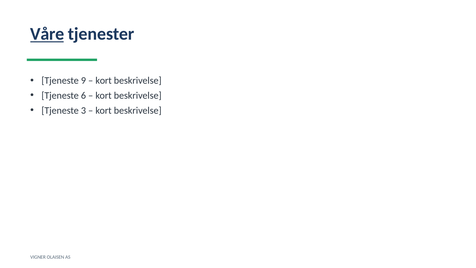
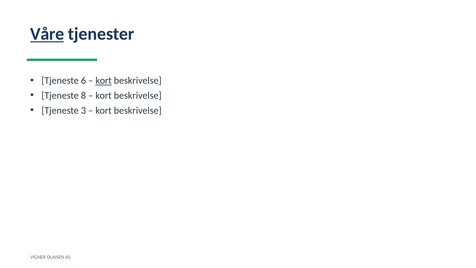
9: 9 -> 6
kort at (104, 81) underline: none -> present
6: 6 -> 8
